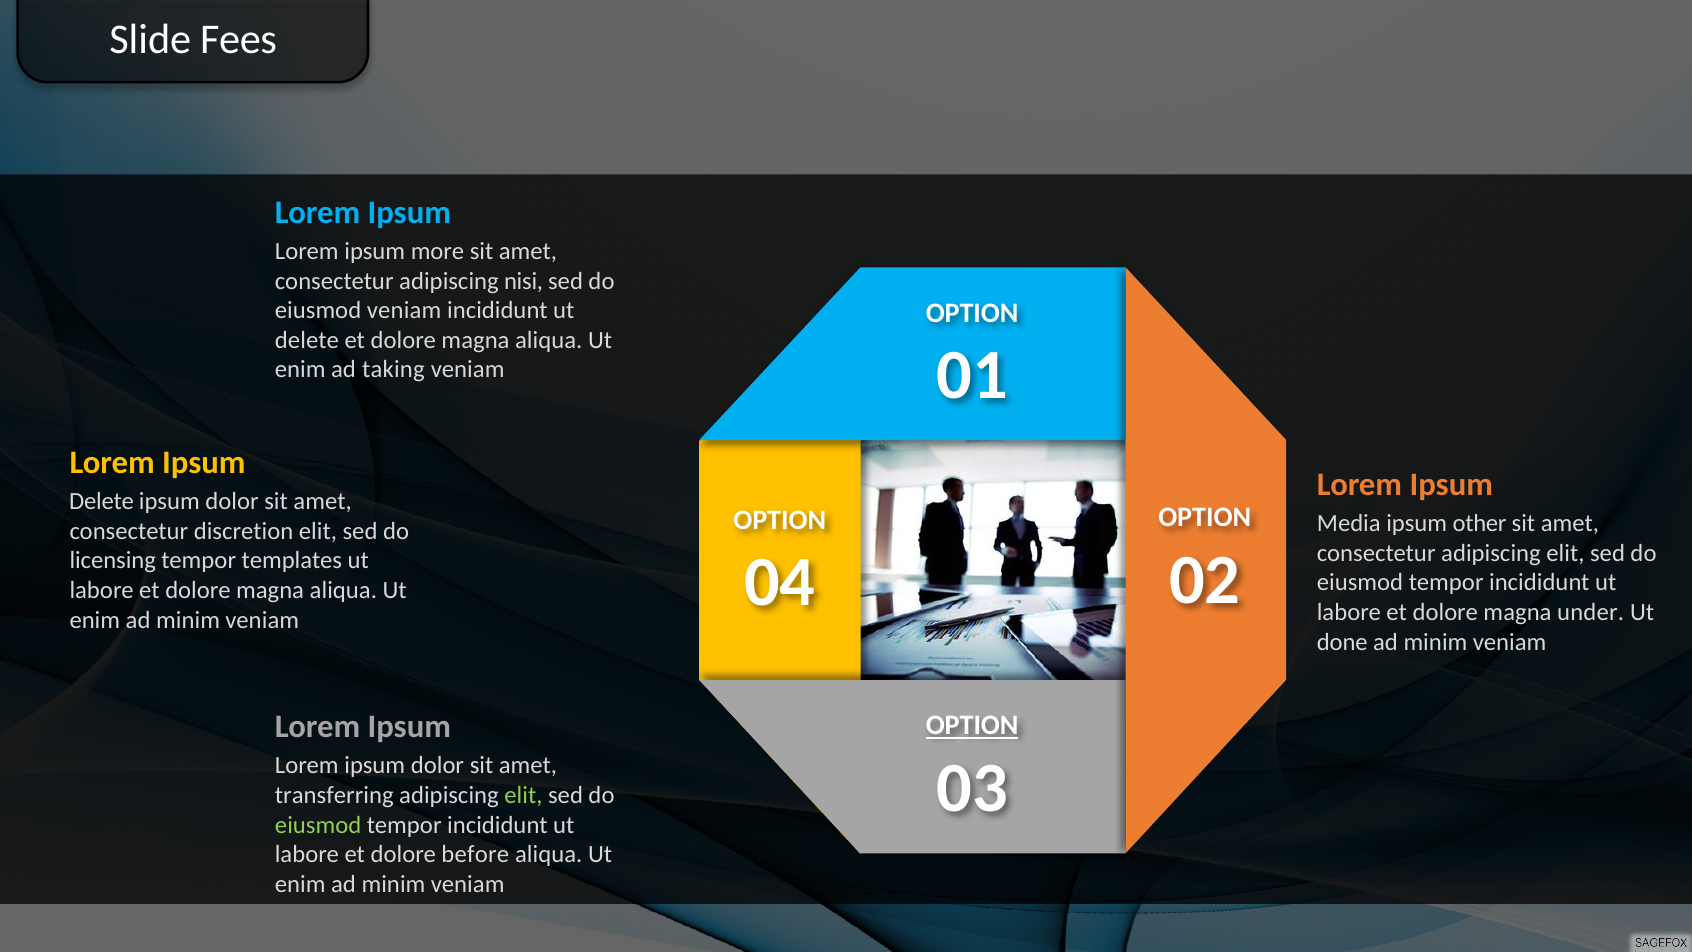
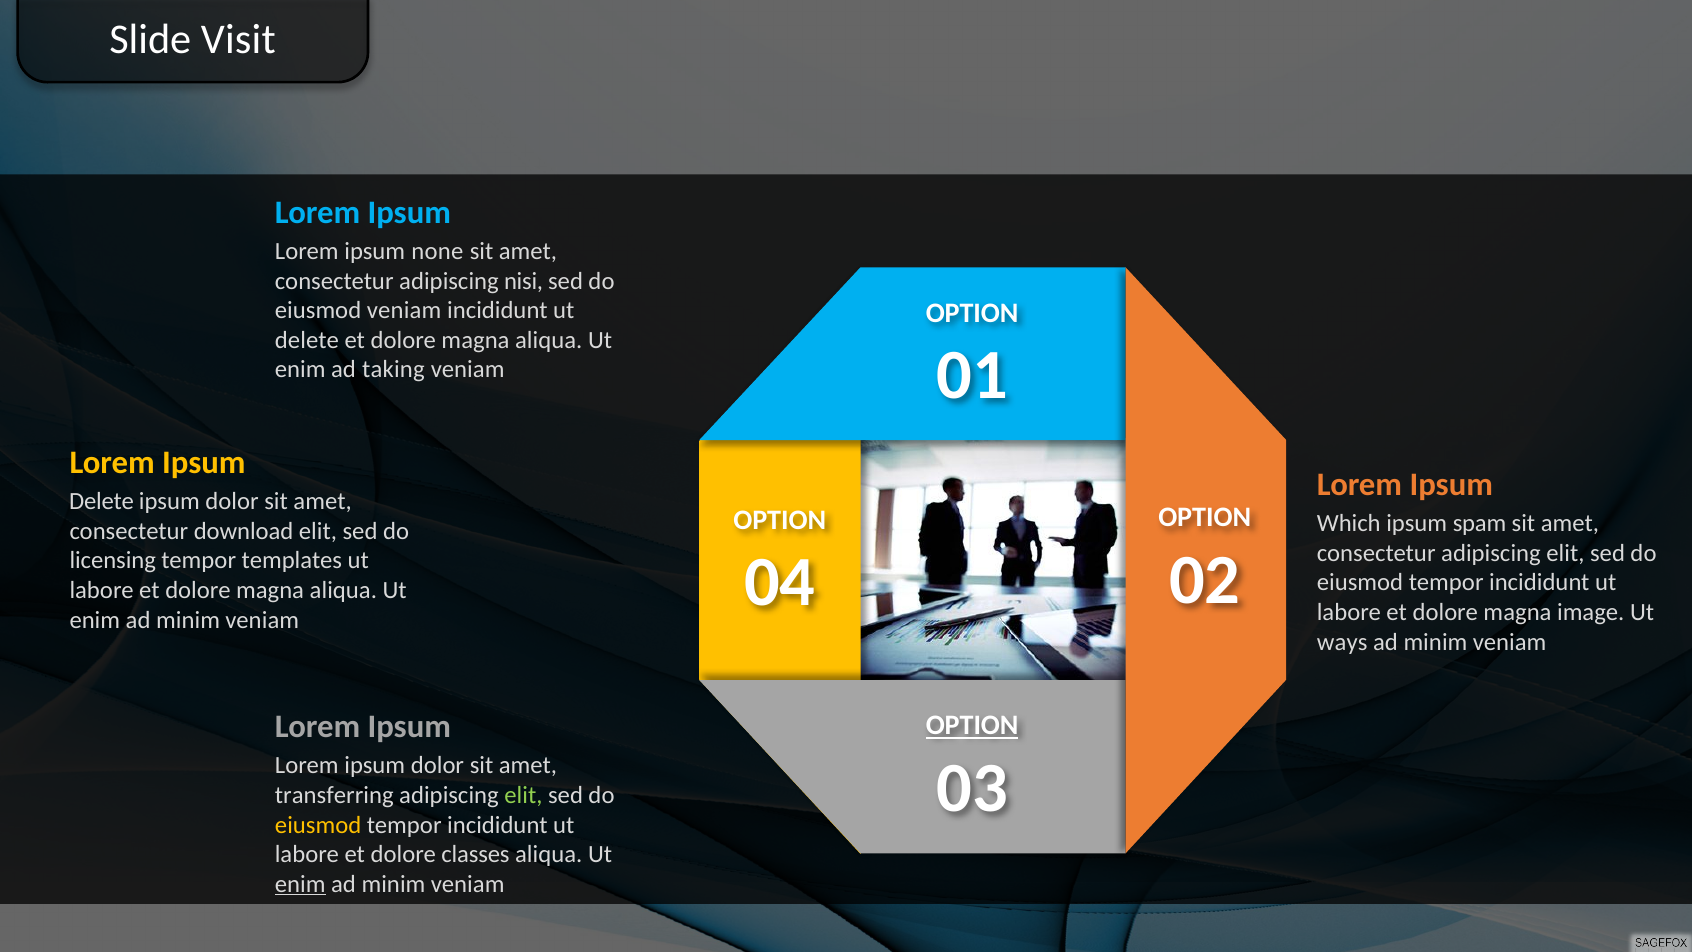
Fees: Fees -> Visit
more: more -> none
Media: Media -> Which
other: other -> spam
discretion: discretion -> download
under: under -> image
done: done -> ways
eiusmod at (318, 825) colour: light green -> yellow
before: before -> classes
enim at (300, 884) underline: none -> present
